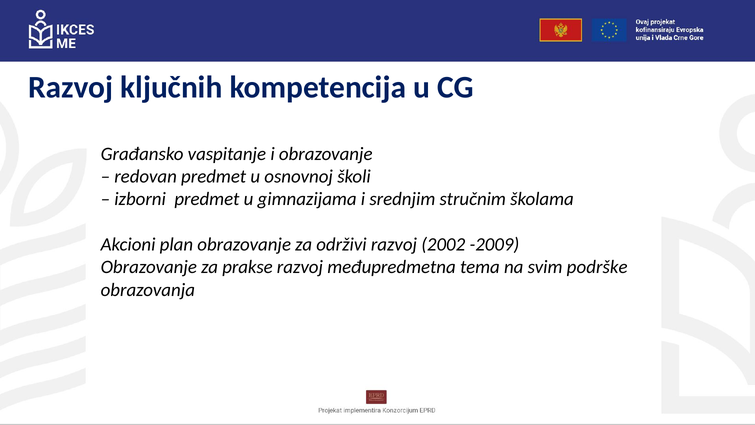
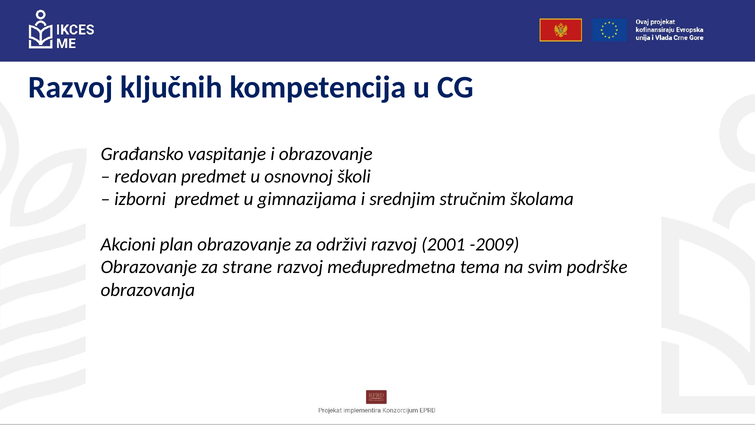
2002: 2002 -> 2001
prakse: prakse -> strane
